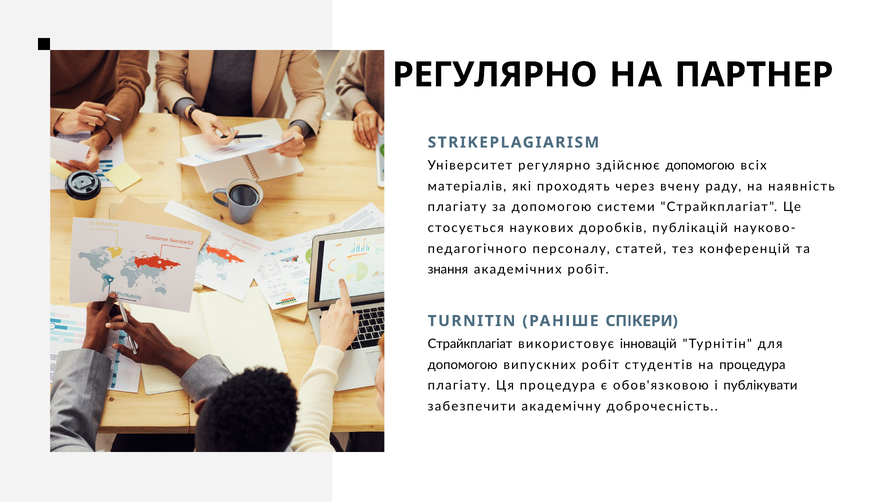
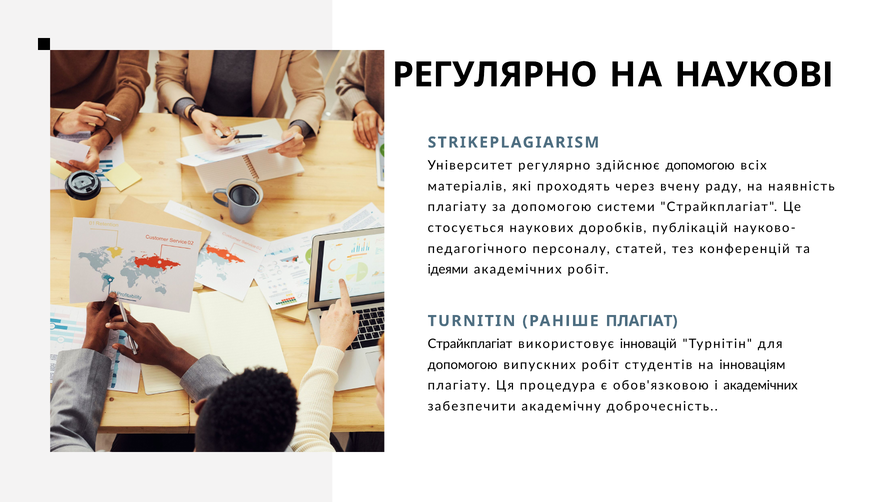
ПАРТНЕР: ПАРТНЕР -> НАУКОВІ
знання: знання -> ідеями
СПІКЕРИ: СПІКЕРИ -> ПЛАГІАТ
на процедура: процедура -> інноваціям
і публікувати: публікувати -> академічних
